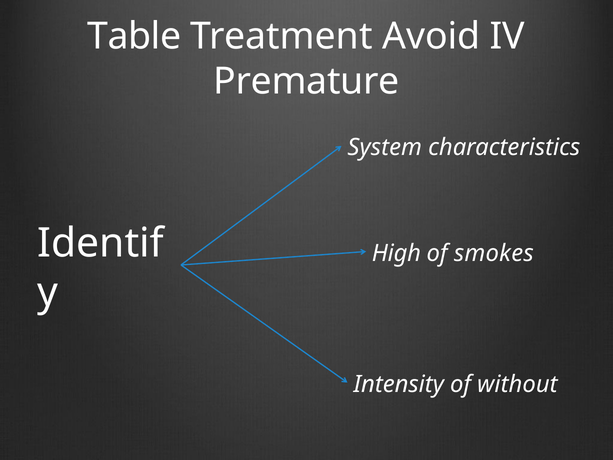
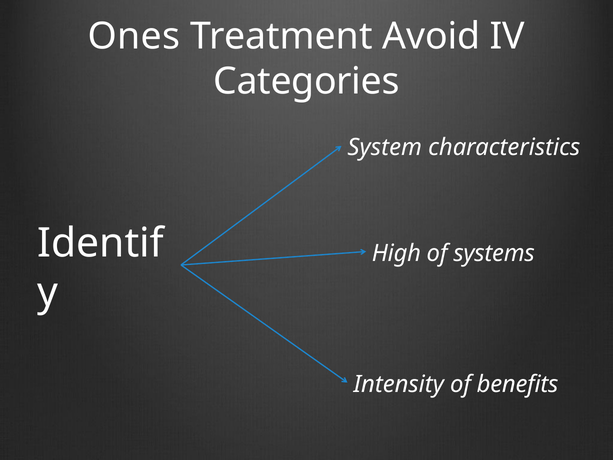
Table: Table -> Ones
Premature: Premature -> Categories
smokes: smokes -> systems
without: without -> benefits
